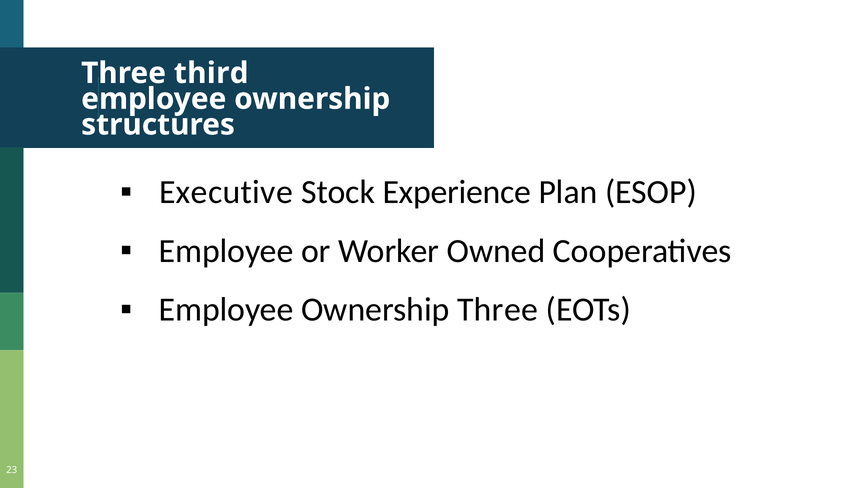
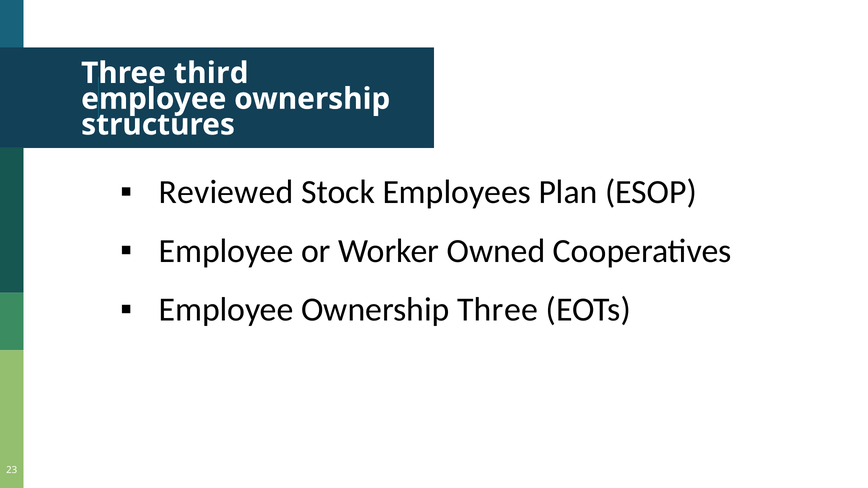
Executive: Executive -> Reviewed
Experience: Experience -> Employees
